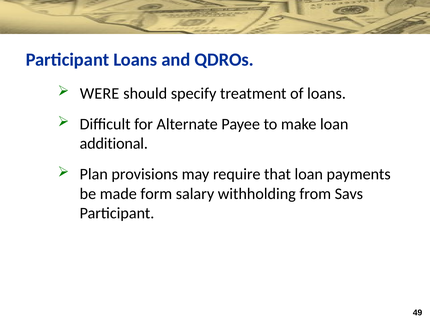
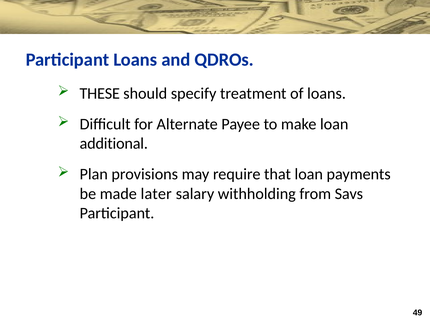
WERE: WERE -> THESE
form: form -> later
